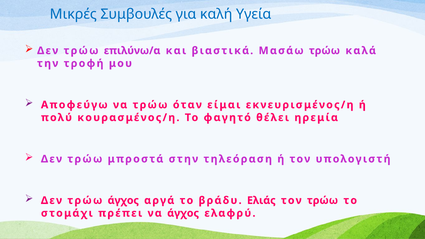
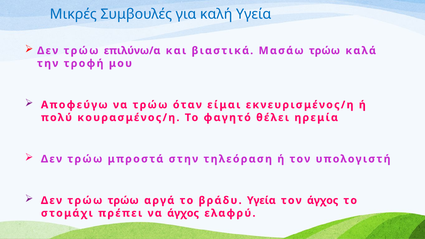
τρώω άγχος: άγχος -> τρώω
βράδυ Ελιάς: Ελιάς -> Υγεία
τον τρώω: τρώω -> άγχος
